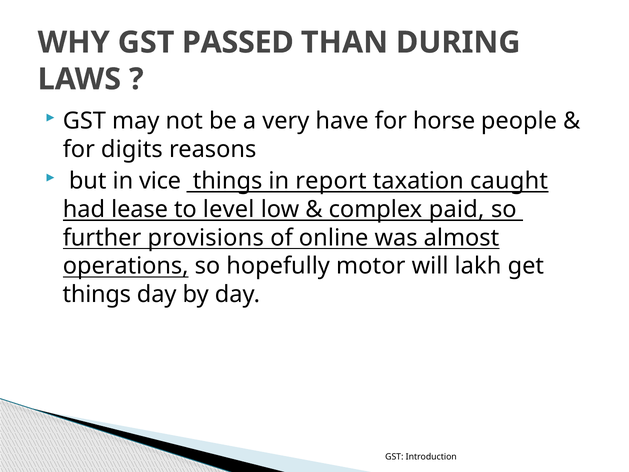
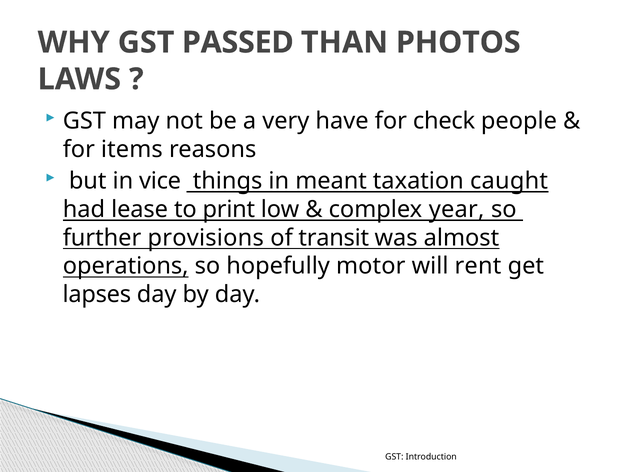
DURING: DURING -> PHOTOS
horse: horse -> check
digits: digits -> items
report: report -> meant
level: level -> print
paid: paid -> year
online: online -> transit
lakh: lakh -> rent
things at (97, 294): things -> lapses
